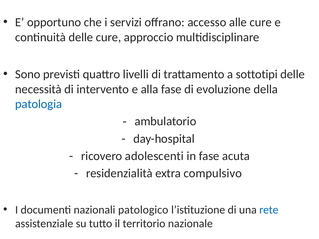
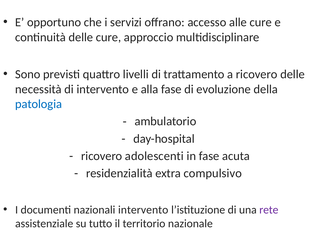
a sottotipi: sottotipi -> ricovero
nazionali patologico: patologico -> intervento
rete colour: blue -> purple
